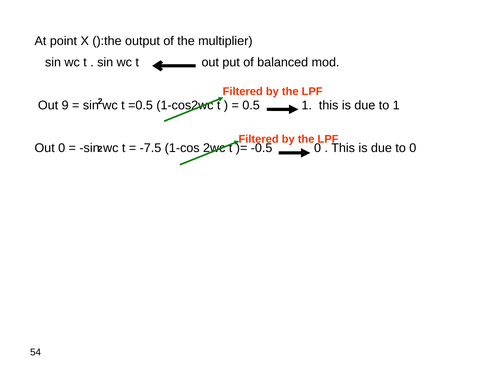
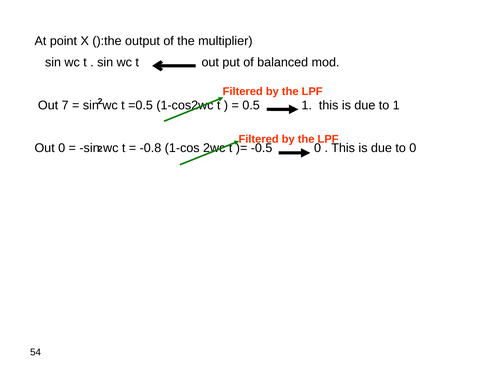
9: 9 -> 7
-7.5: -7.5 -> -0.8
